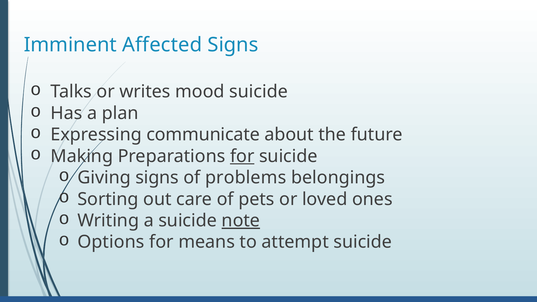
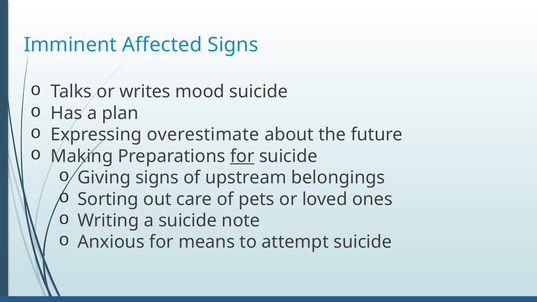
communicate: communicate -> overestimate
problems: problems -> upstream
note underline: present -> none
Options: Options -> Anxious
